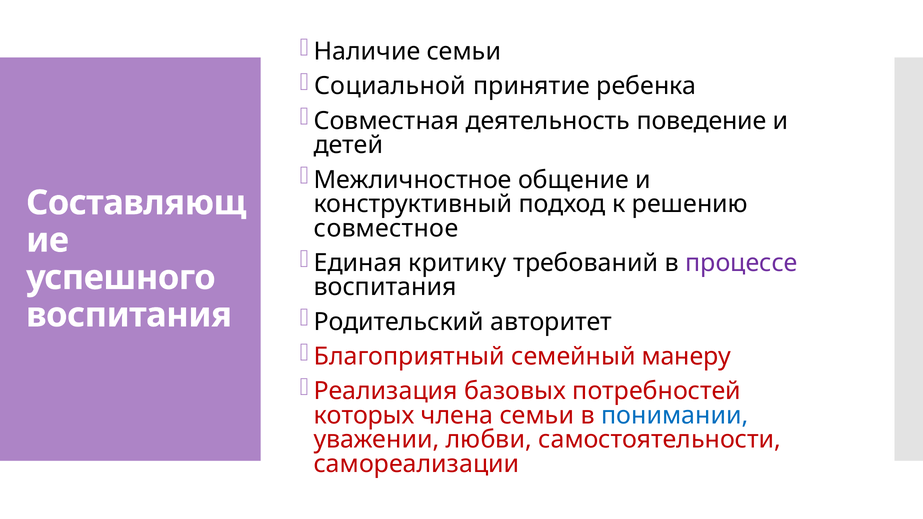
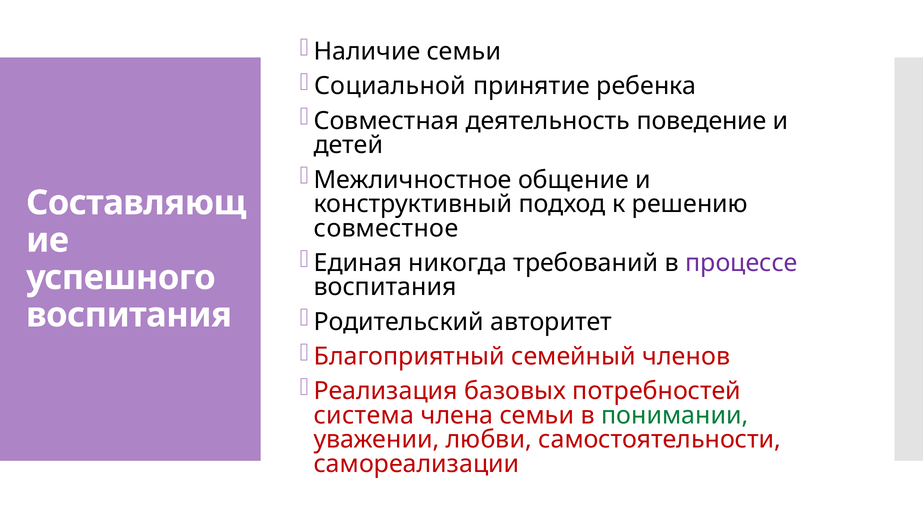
критику: критику -> никогда
манеру: манеру -> членов
которых: которых -> система
понимании colour: blue -> green
